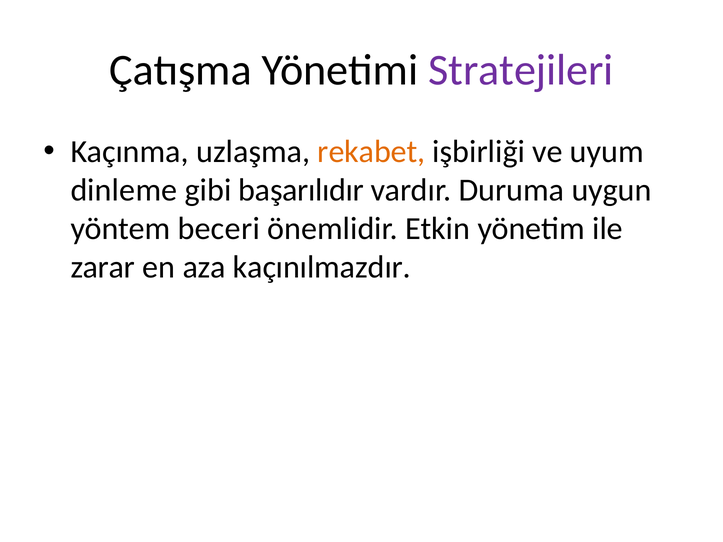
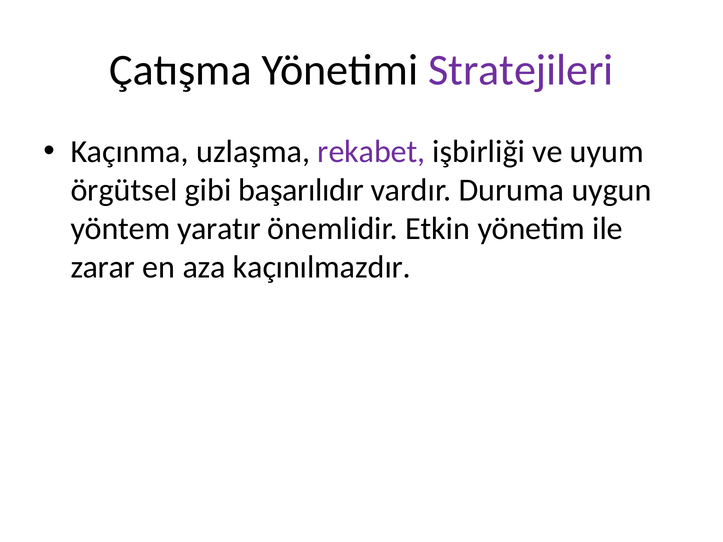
rekabet colour: orange -> purple
dinleme: dinleme -> örgütsel
beceri: beceri -> yaratır
